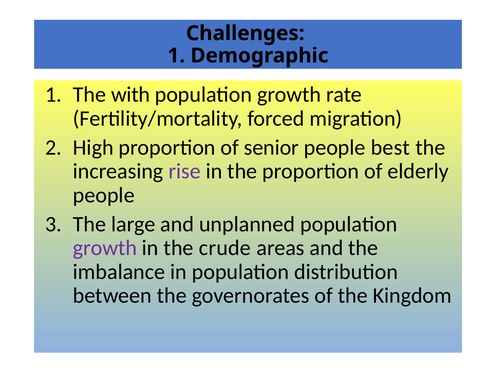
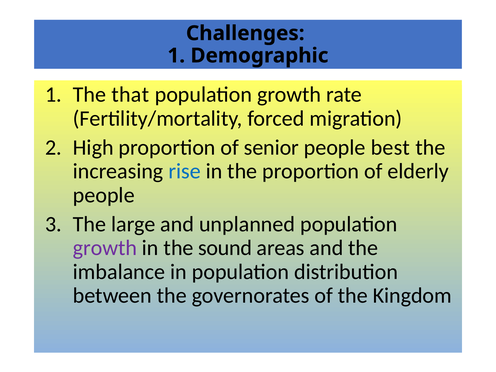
with: with -> that
rise colour: purple -> blue
crude: crude -> sound
